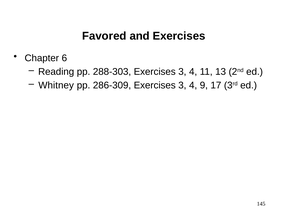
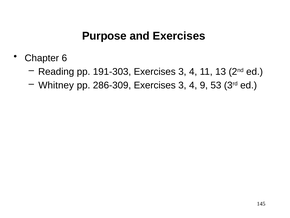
Favored: Favored -> Purpose
288-303: 288-303 -> 191-303
17: 17 -> 53
